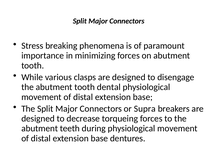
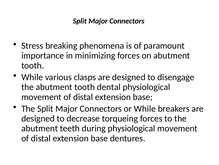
or Supra: Supra -> While
